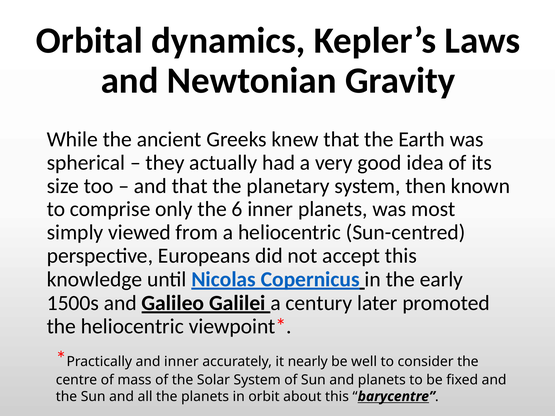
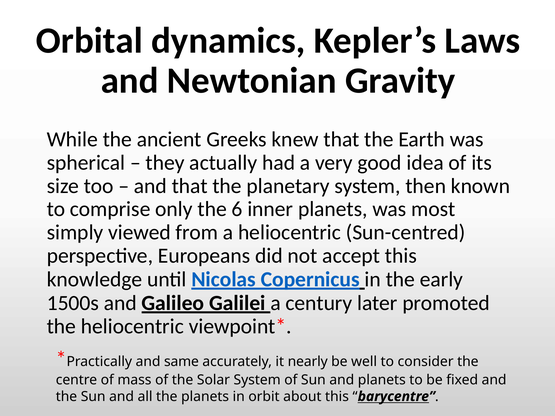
and inner: inner -> same
